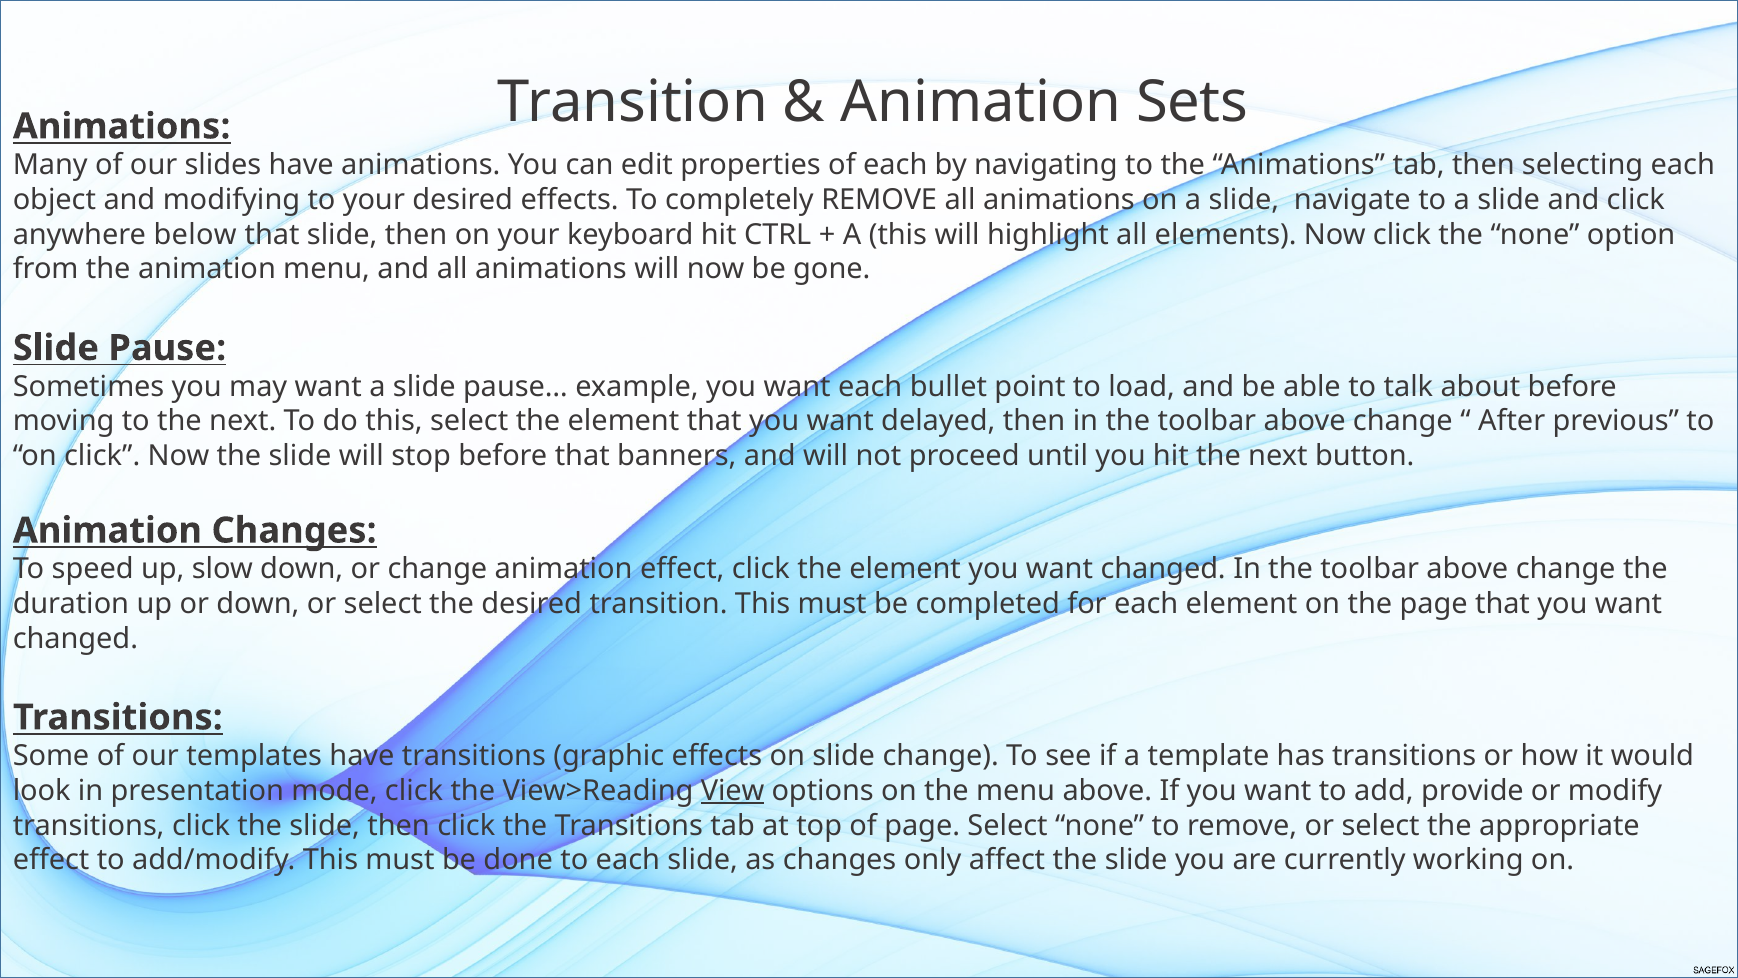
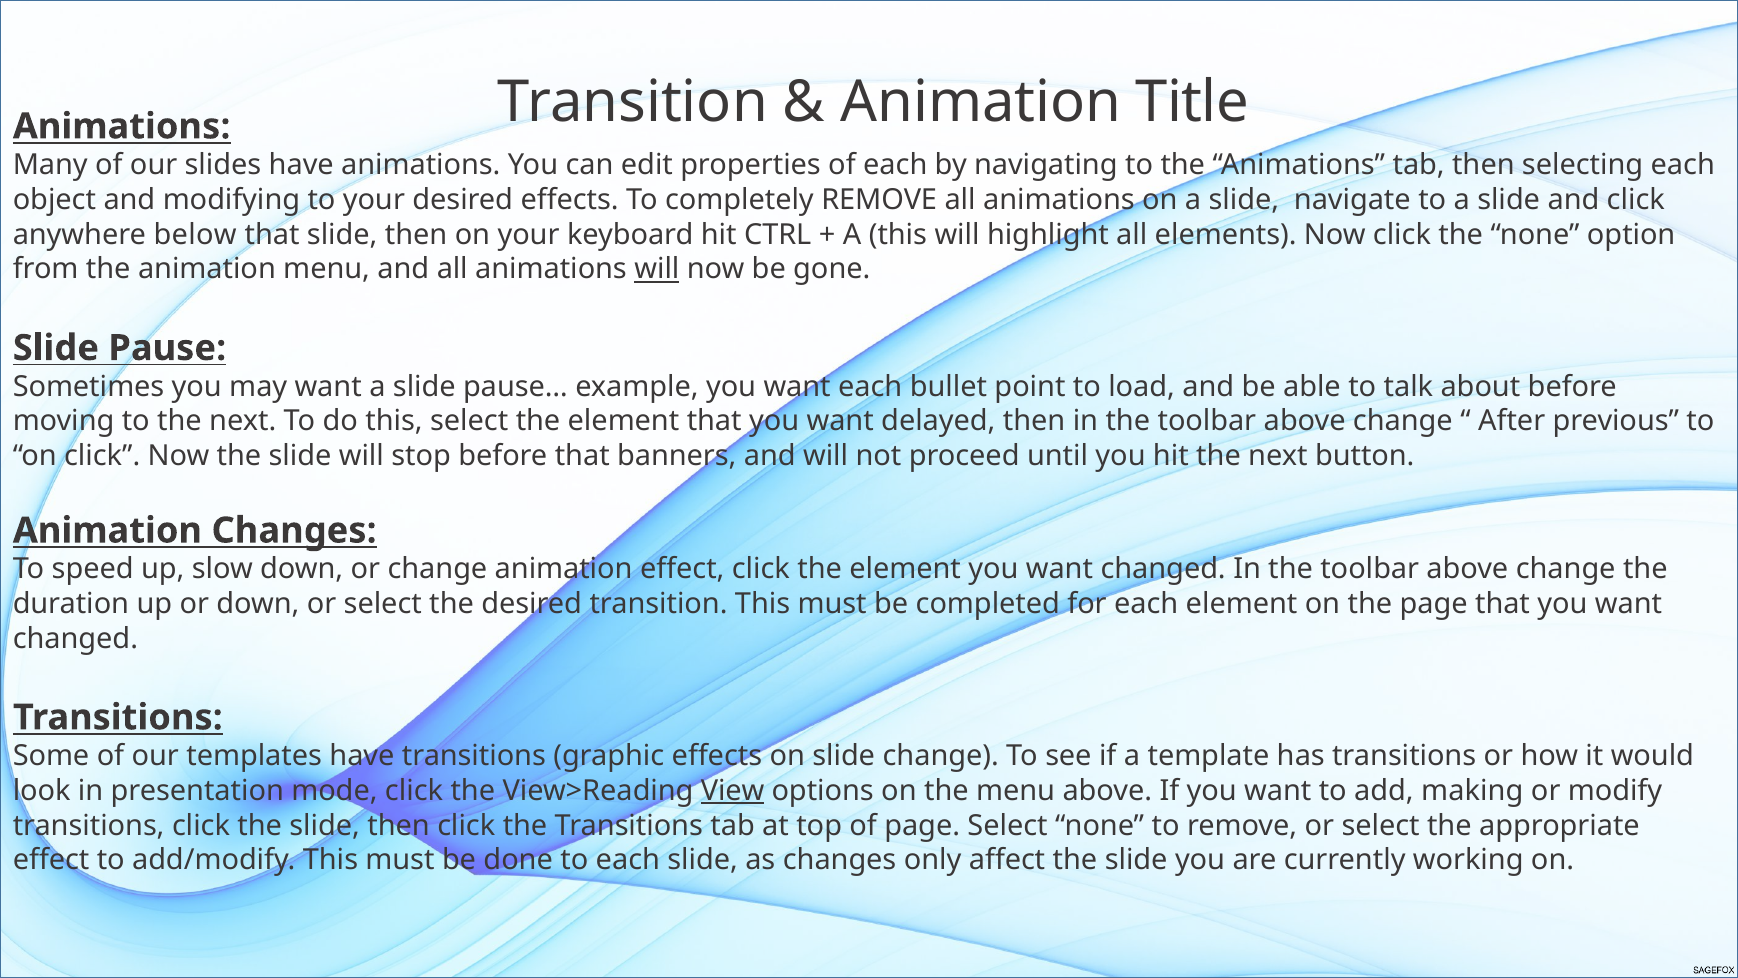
Sets: Sets -> Title
will at (657, 269) underline: none -> present
provide: provide -> making
